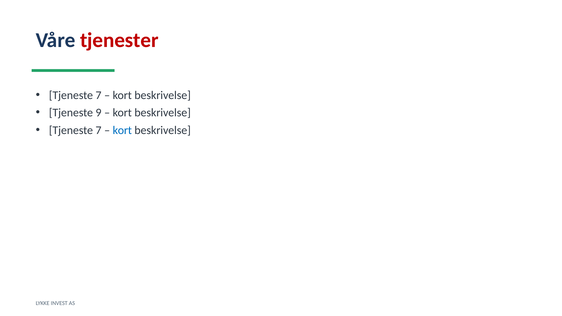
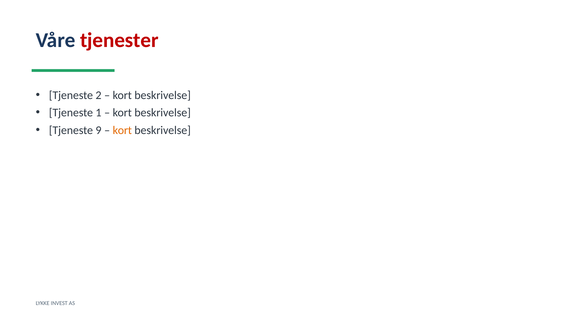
7 at (99, 95): 7 -> 2
9: 9 -> 1
7 at (99, 130): 7 -> 9
kort at (122, 130) colour: blue -> orange
